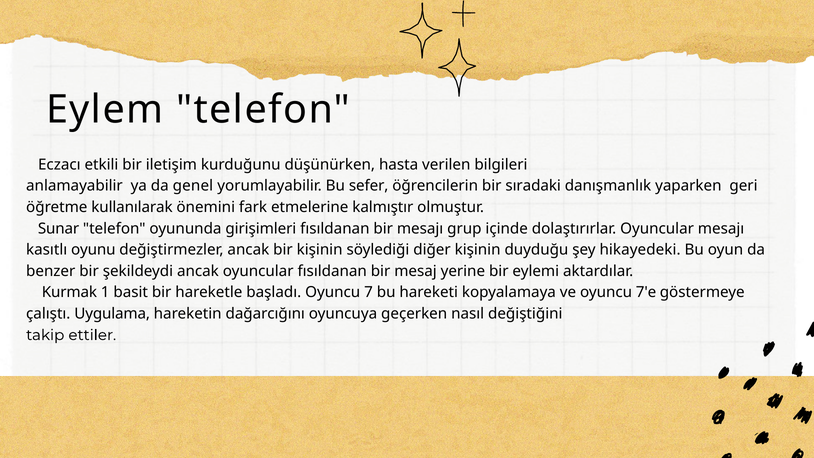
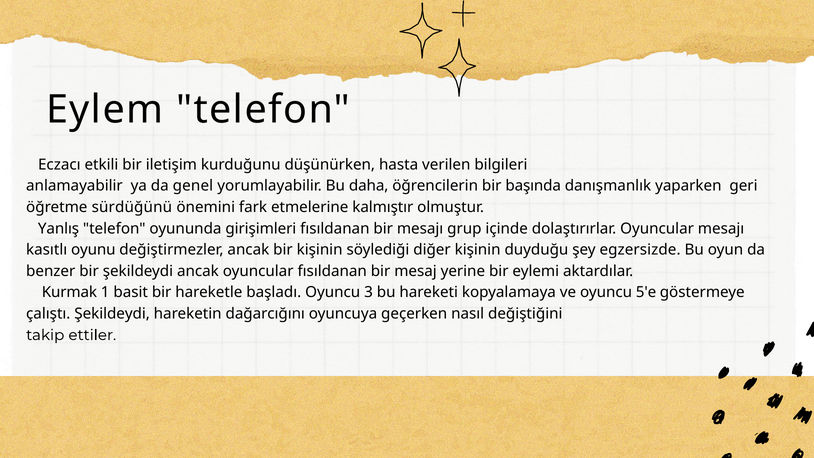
sefer: sefer -> daha
sıradaki: sıradaki -> başında
kullanılarak: kullanılarak -> sürdüğünü
Sunar: Sunar -> Yanlış
hikayedeki: hikayedeki -> egzersizde
7: 7 -> 3
7'e: 7'e -> 5'e
çalıştı Uygulama: Uygulama -> Şekildeydi
